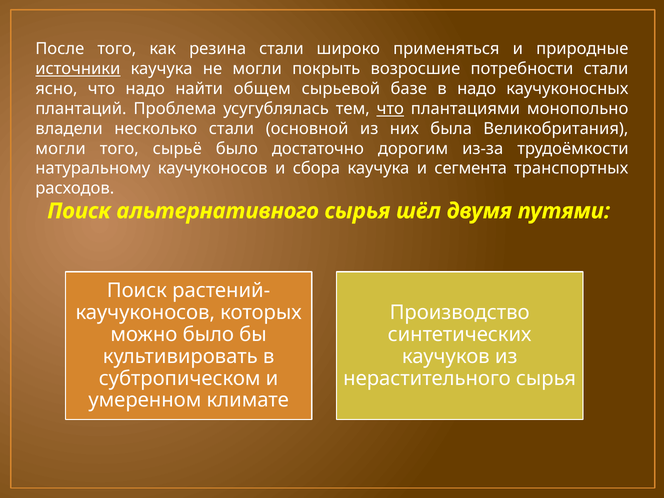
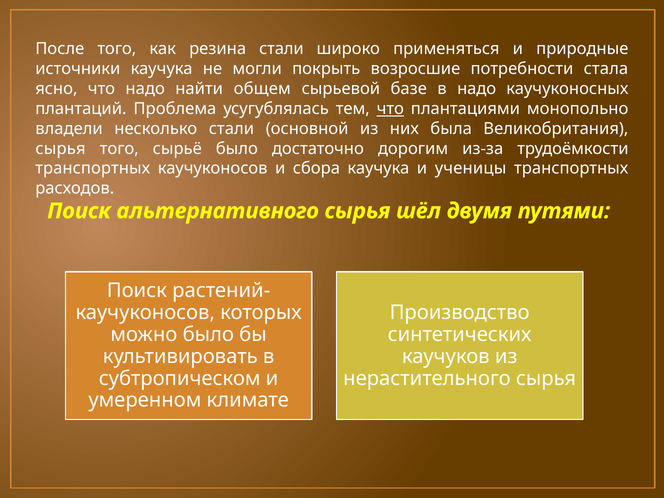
источники underline: present -> none
потребности стали: стали -> стала
могли at (61, 149): могли -> сырья
натуральному at (93, 168): натуральному -> транспортных
сегмента: сегмента -> ученицы
